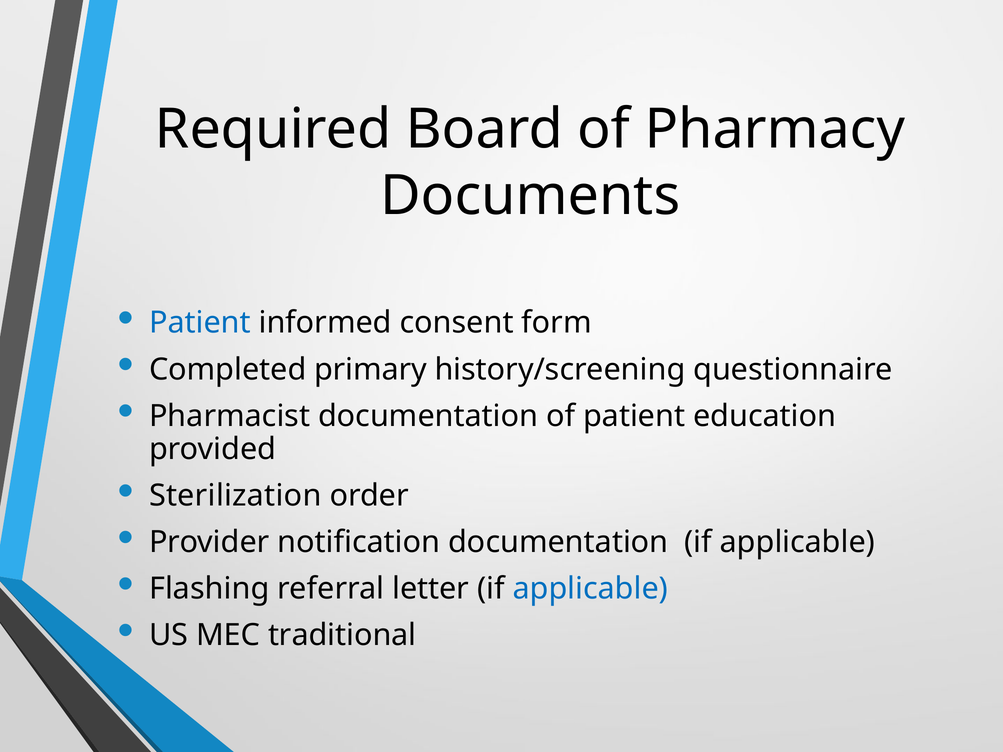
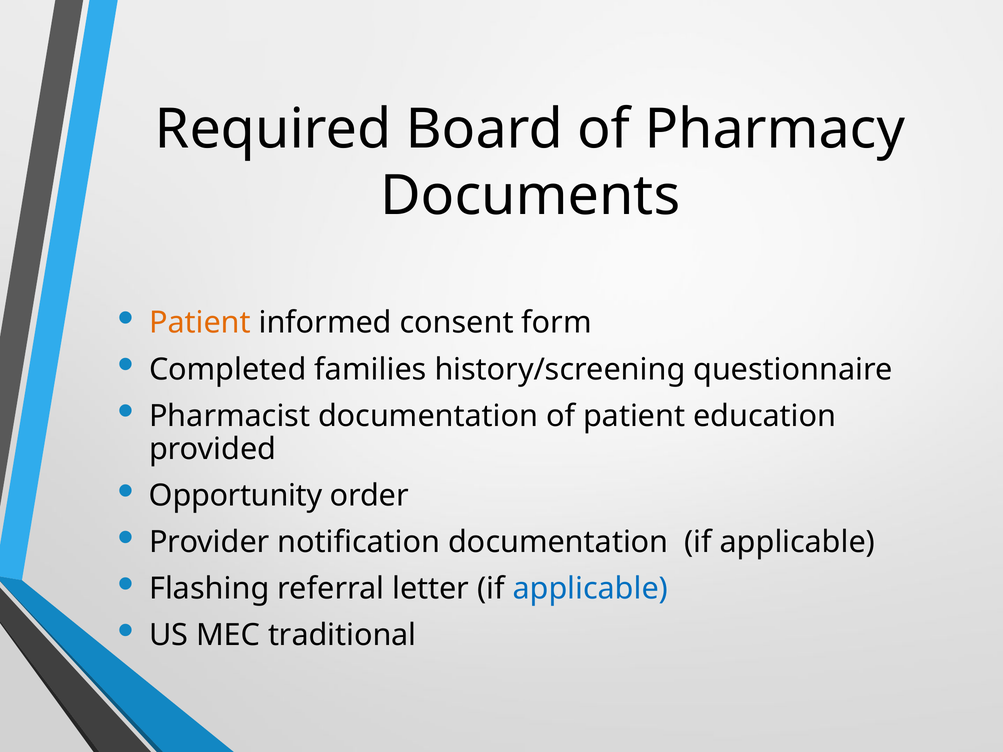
Patient at (200, 323) colour: blue -> orange
primary: primary -> families
Sterilization: Sterilization -> Opportunity
